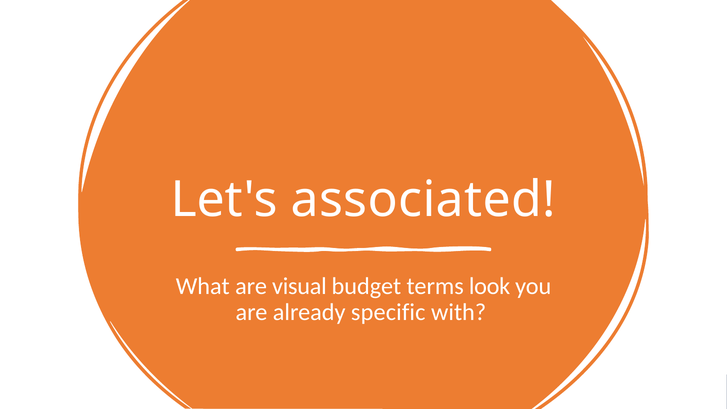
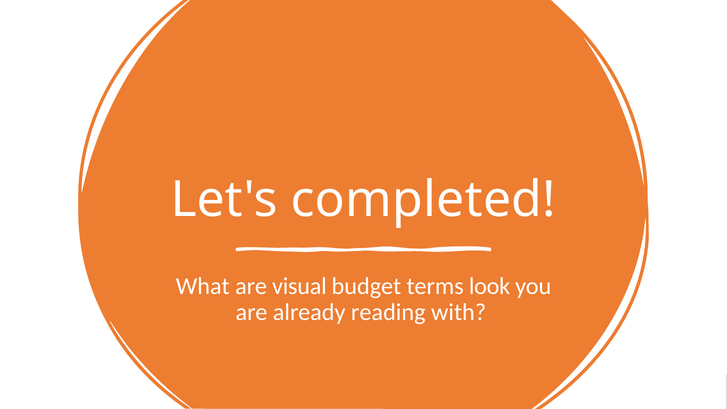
associated: associated -> completed
specific: specific -> reading
